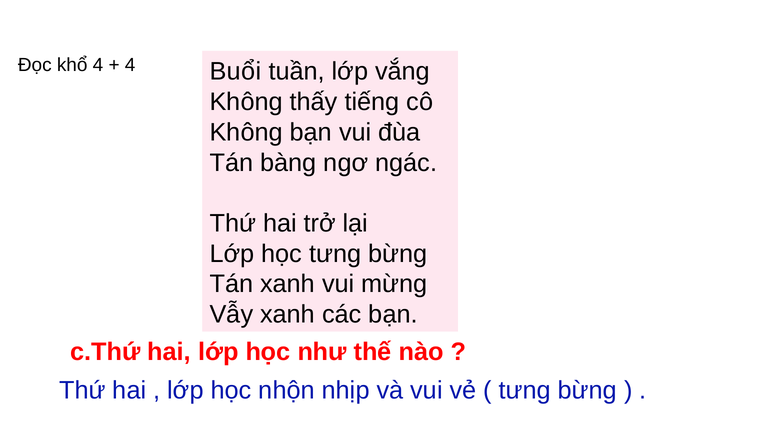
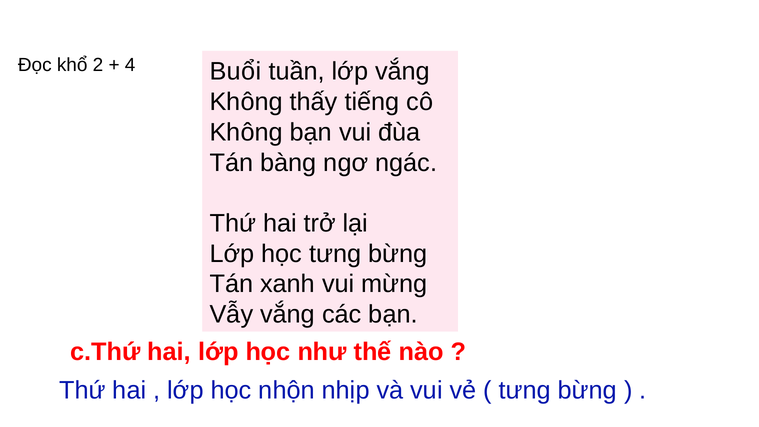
khổ 4: 4 -> 2
Vẫy xanh: xanh -> vắng
